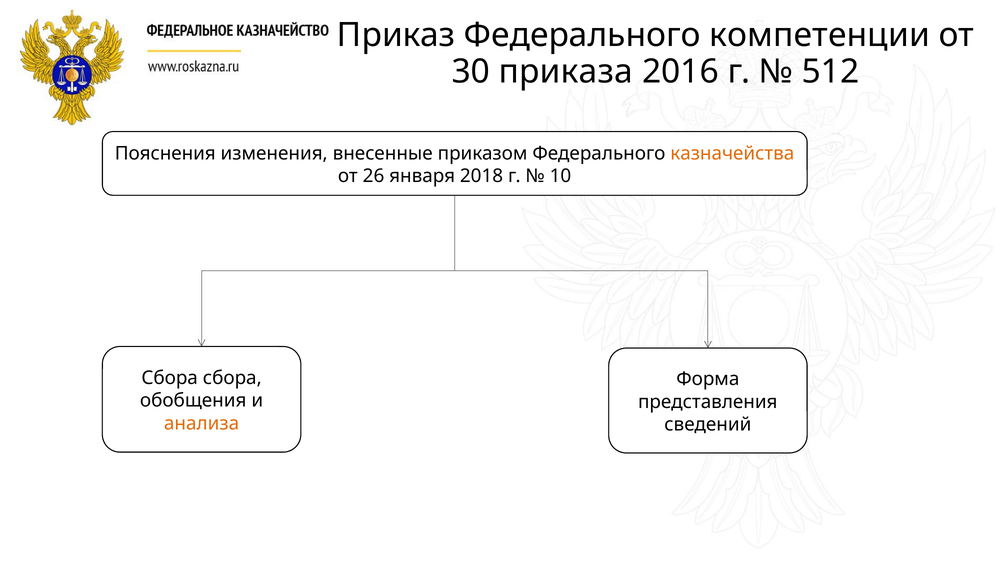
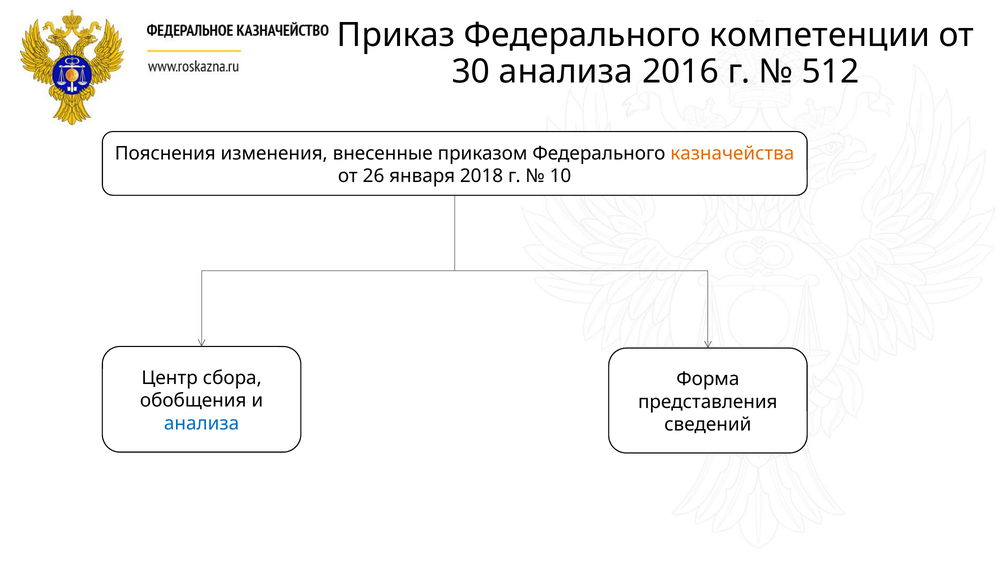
30 приказа: приказа -> анализа
Сбора at (170, 378): Сбора -> Центр
анализа at (202, 423) colour: orange -> blue
